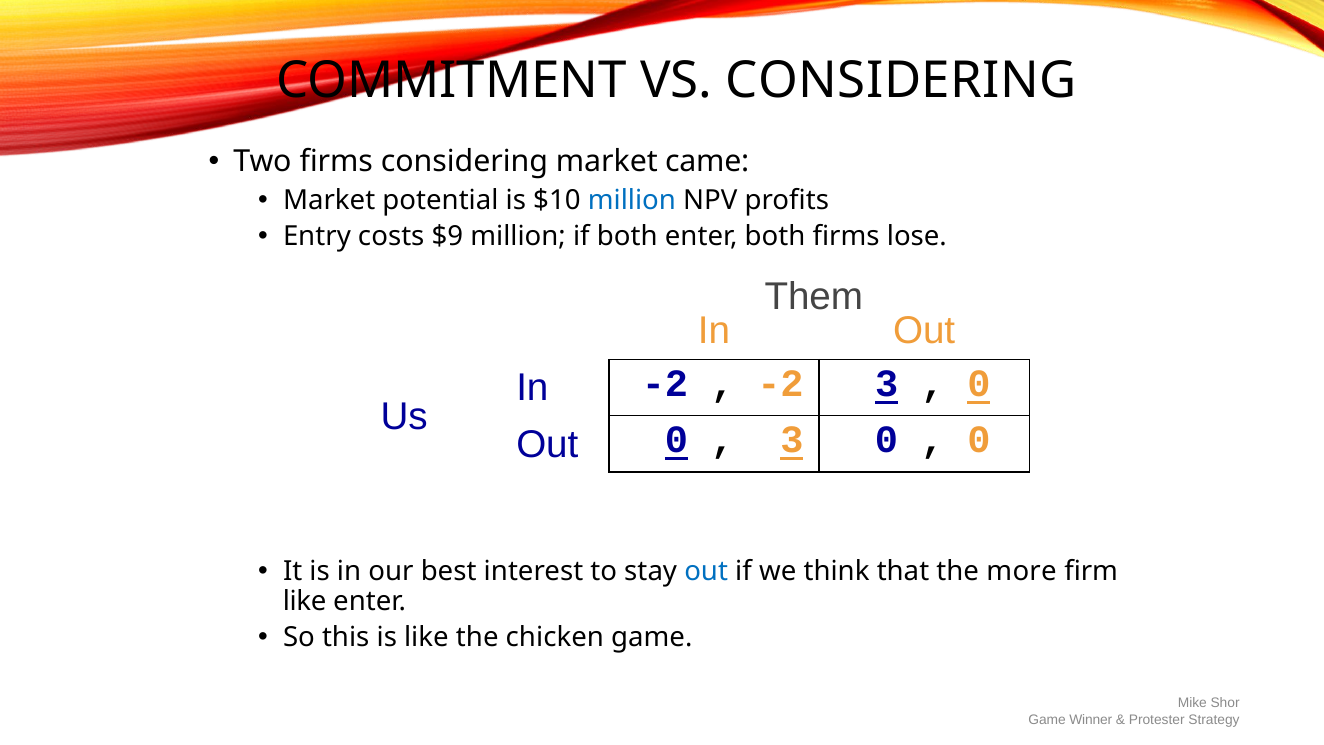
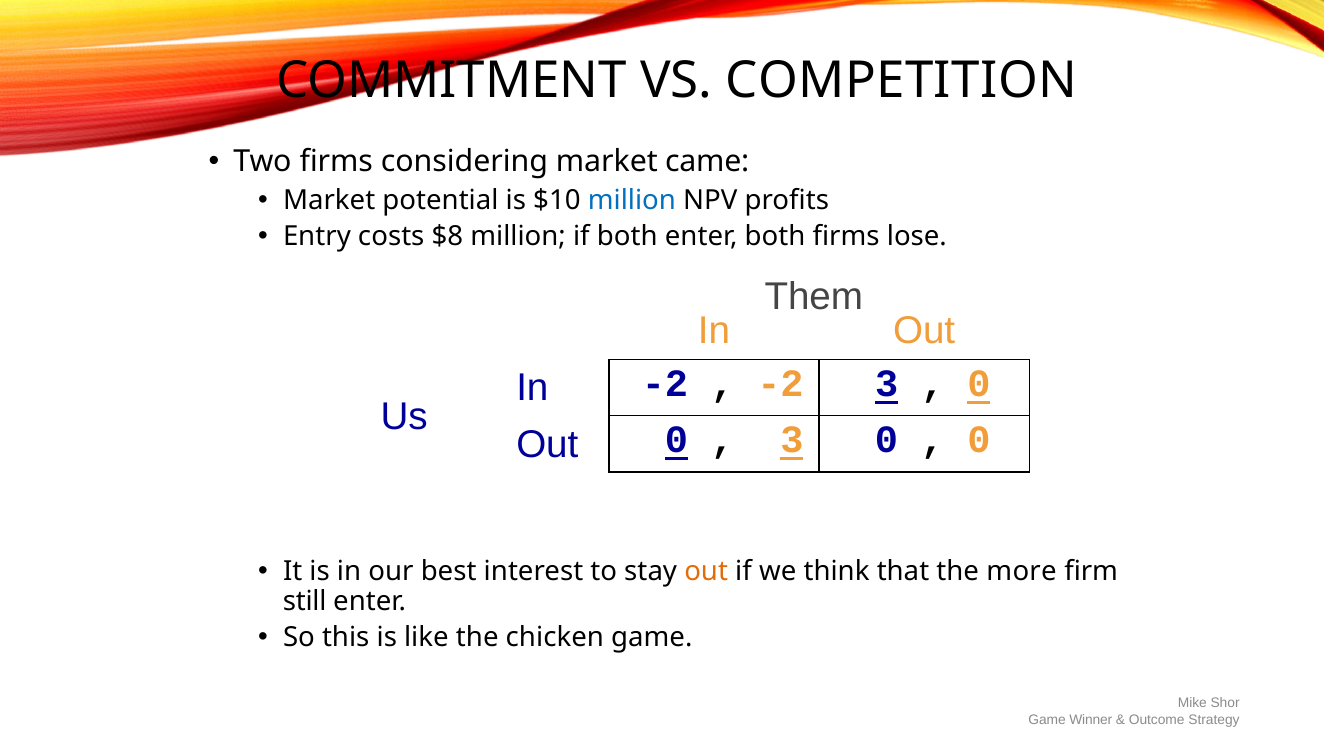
VS CONSIDERING: CONSIDERING -> COMPETITION
$9: $9 -> $8
out at (706, 571) colour: blue -> orange
like at (305, 601): like -> still
Protester: Protester -> Outcome
